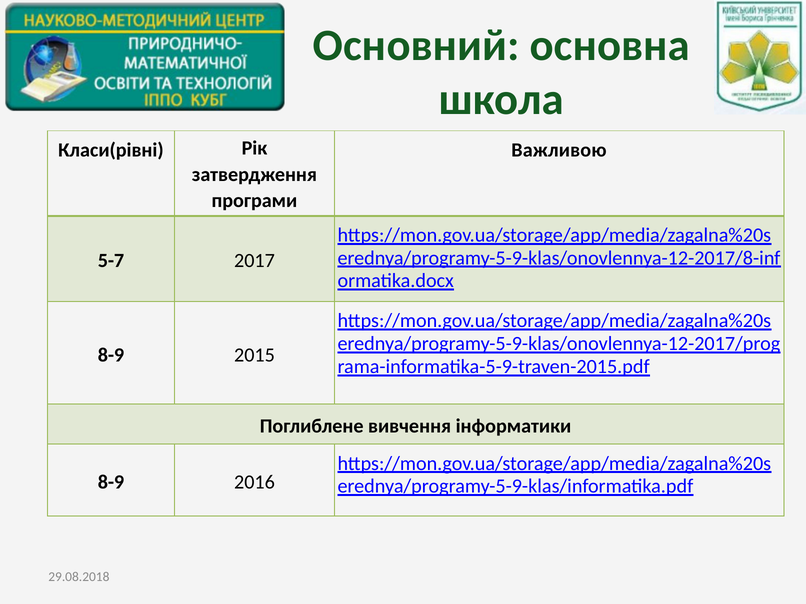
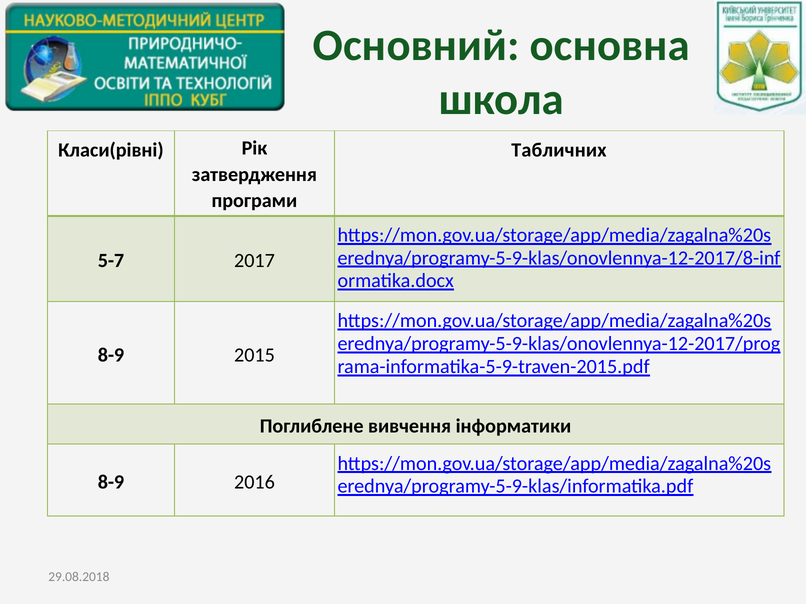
Важливою: Важливою -> Табличних
